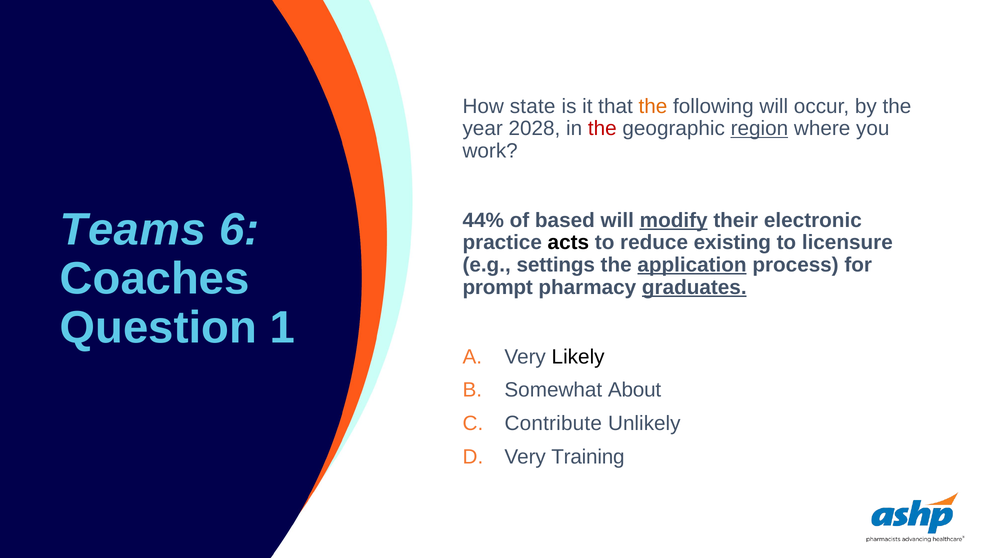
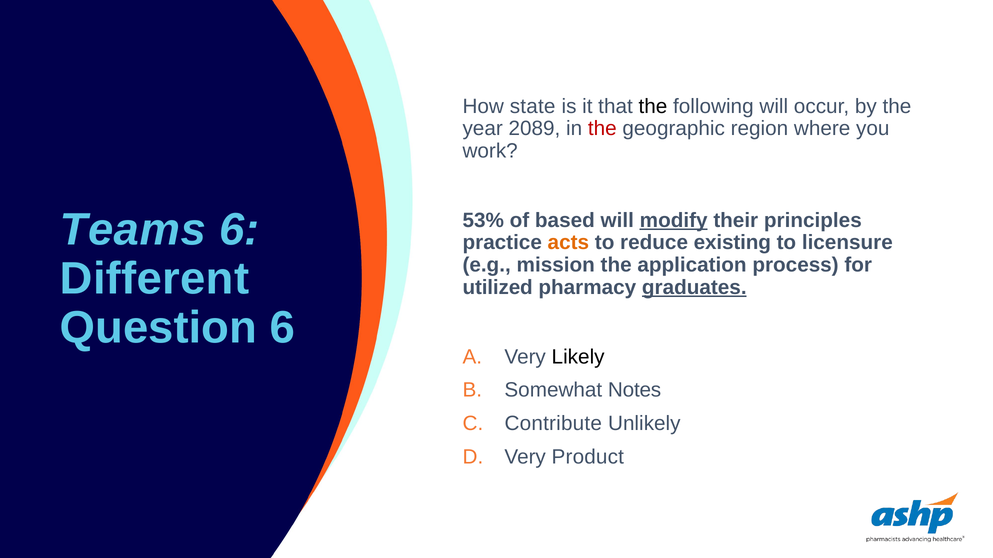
the at (653, 106) colour: orange -> black
2028: 2028 -> 2089
region underline: present -> none
44%: 44% -> 53%
electronic: electronic -> principles
acts colour: black -> orange
settings: settings -> mission
application underline: present -> none
Coaches: Coaches -> Different
prompt: prompt -> utilized
Question 1: 1 -> 6
About: About -> Notes
Training: Training -> Product
